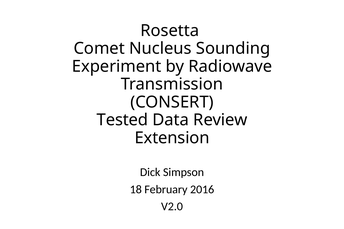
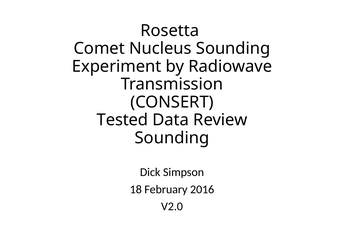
Extension at (172, 138): Extension -> Sounding
